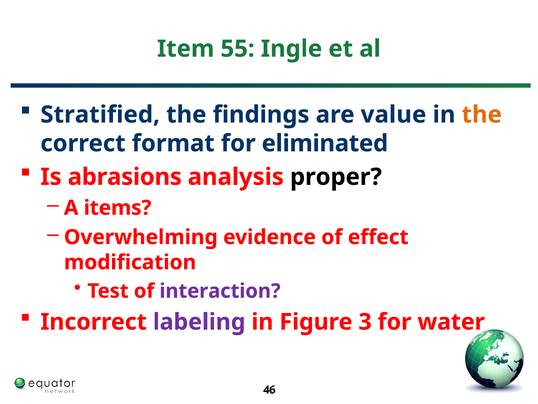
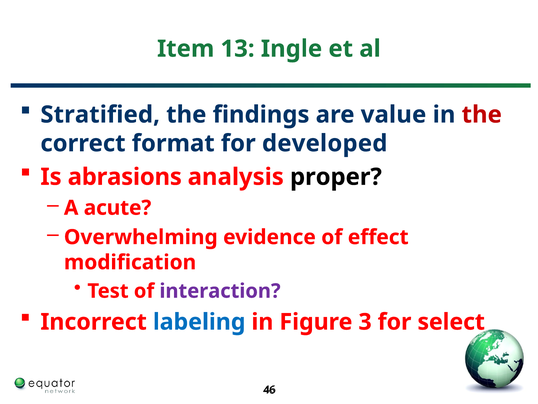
55: 55 -> 13
the at (482, 115) colour: orange -> red
eliminated: eliminated -> developed
items: items -> acute
labeling colour: purple -> blue
water: water -> select
